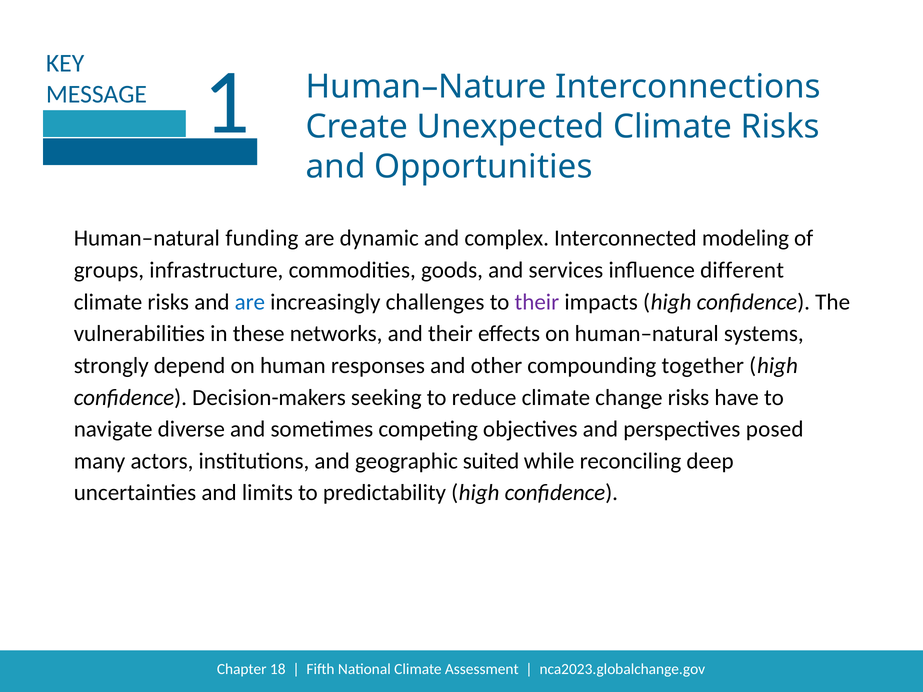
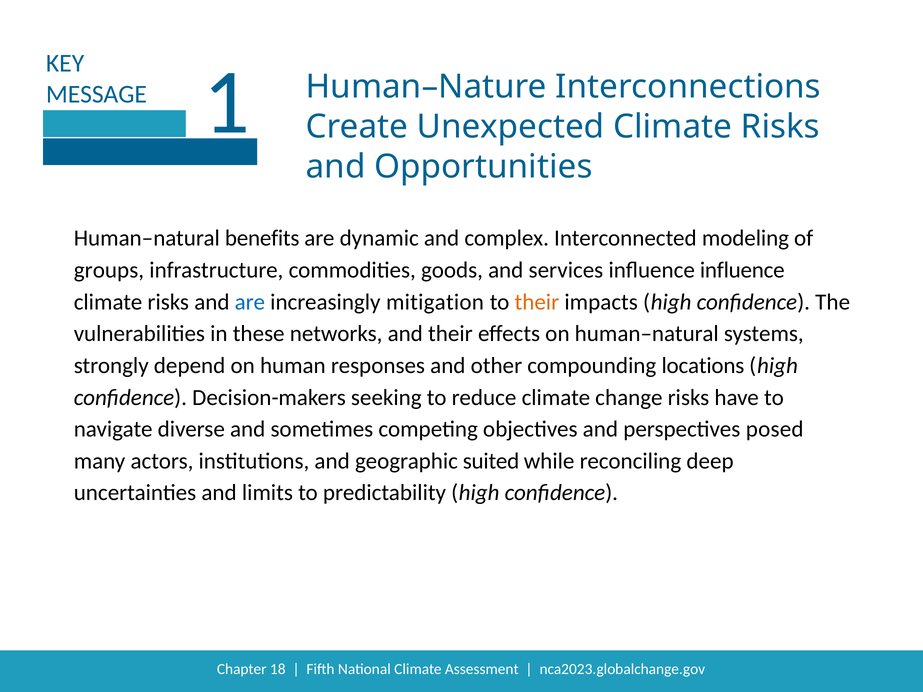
funding: funding -> benefits
influence different: different -> influence
challenges: challenges -> mitigation
their at (537, 302) colour: purple -> orange
together: together -> locations
